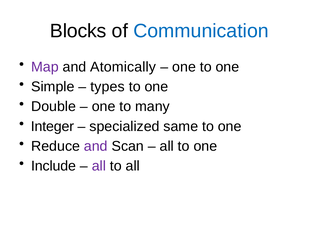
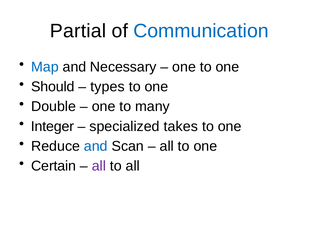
Blocks: Blocks -> Partial
Map colour: purple -> blue
Atomically: Atomically -> Necessary
Simple: Simple -> Should
same: same -> takes
and at (96, 146) colour: purple -> blue
Include: Include -> Certain
